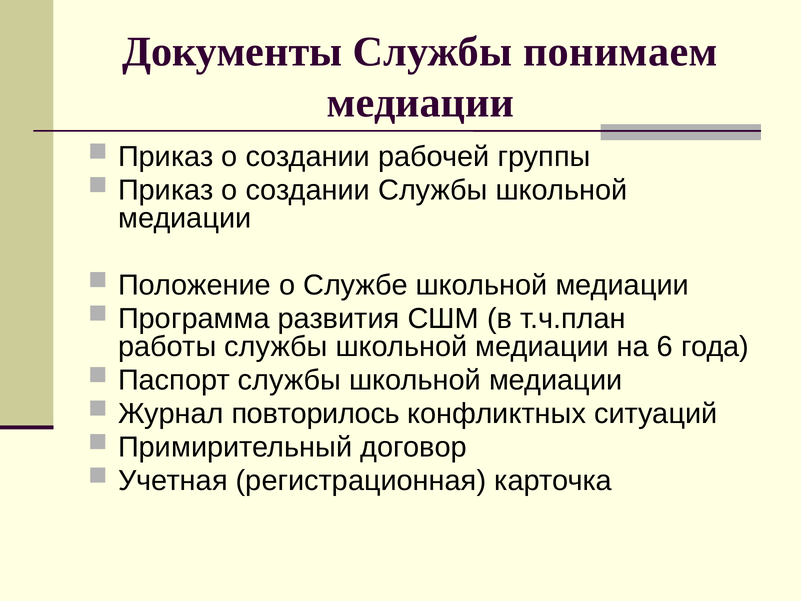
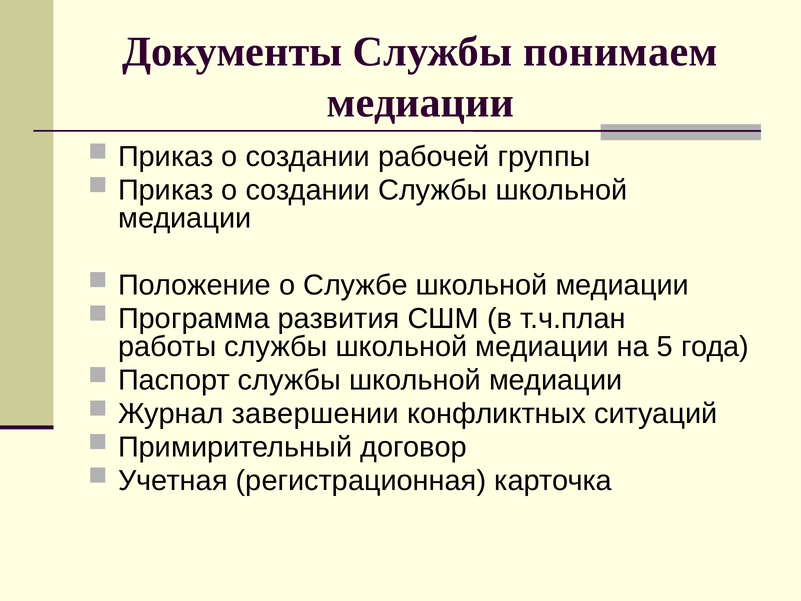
6: 6 -> 5
повторилось: повторилось -> завершении
